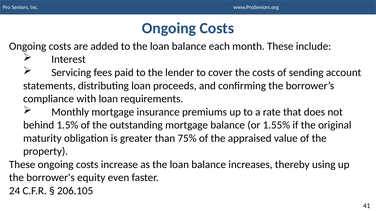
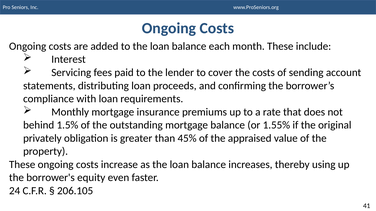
maturity: maturity -> privately
75%: 75% -> 45%
